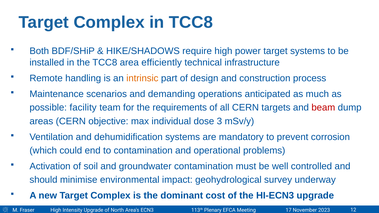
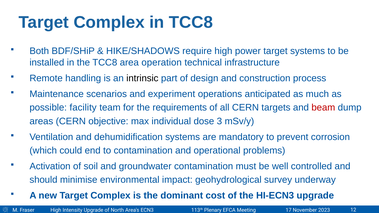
efficiently: efficiently -> operation
intrinsic colour: orange -> black
demanding: demanding -> experiment
